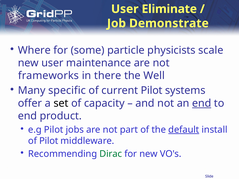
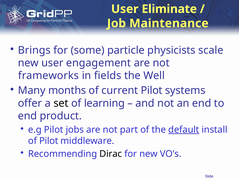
Demonstrate: Demonstrate -> Maintenance
Where: Where -> Brings
maintenance: maintenance -> engagement
there: there -> fields
specific: specific -> months
capacity: capacity -> learning
end at (202, 103) underline: present -> none
Dirac colour: green -> black
